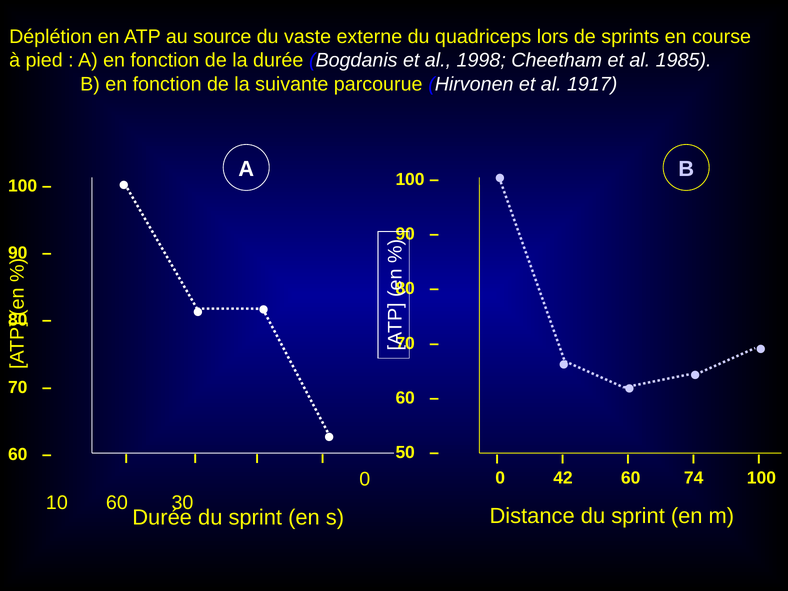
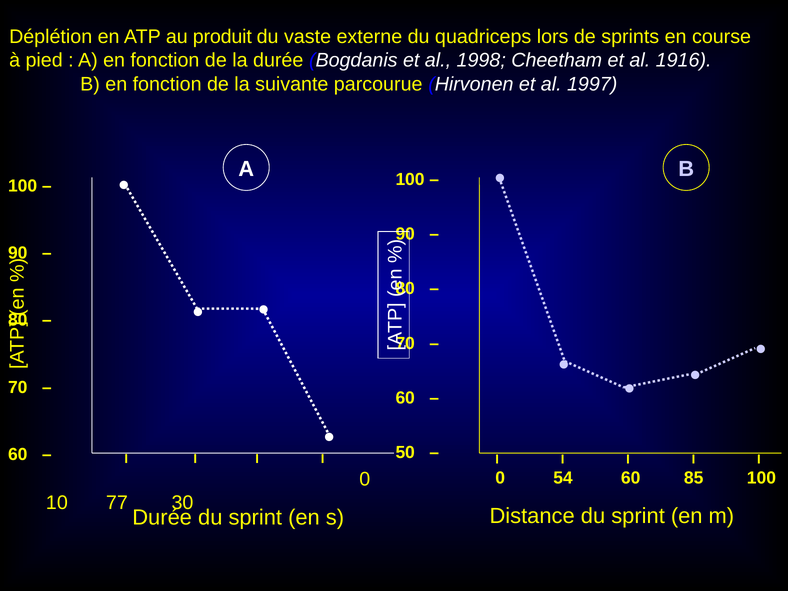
source: source -> produit
1985: 1985 -> 1916
1917: 1917 -> 1997
42: 42 -> 54
74: 74 -> 85
10 60: 60 -> 77
